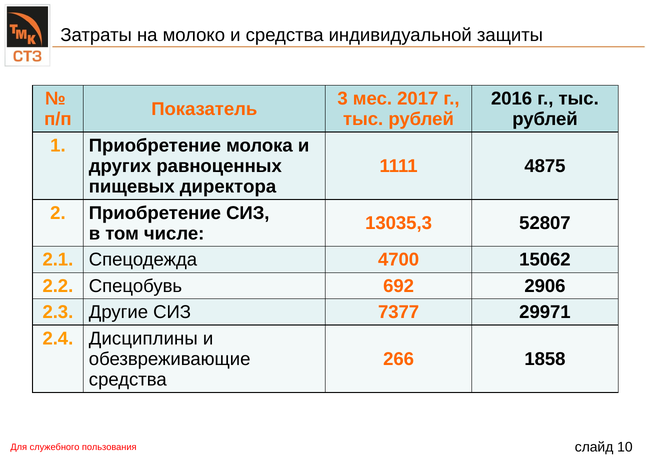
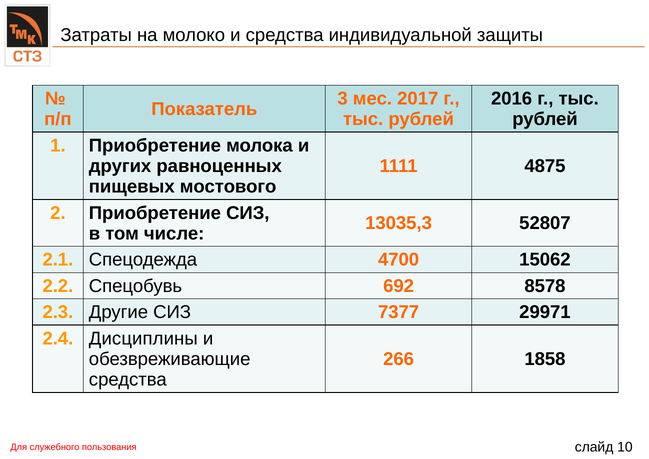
директора: директора -> мостового
2906: 2906 -> 8578
